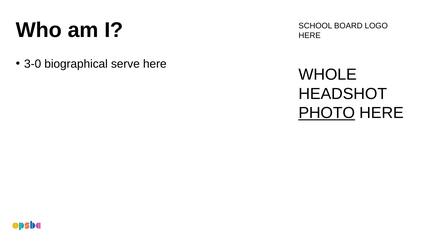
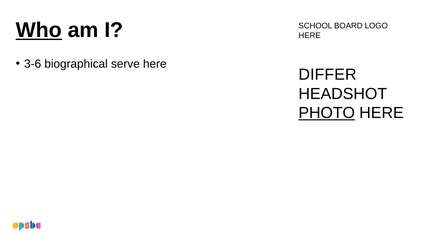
Who underline: none -> present
3-0: 3-0 -> 3-6
WHOLE: WHOLE -> DIFFER
